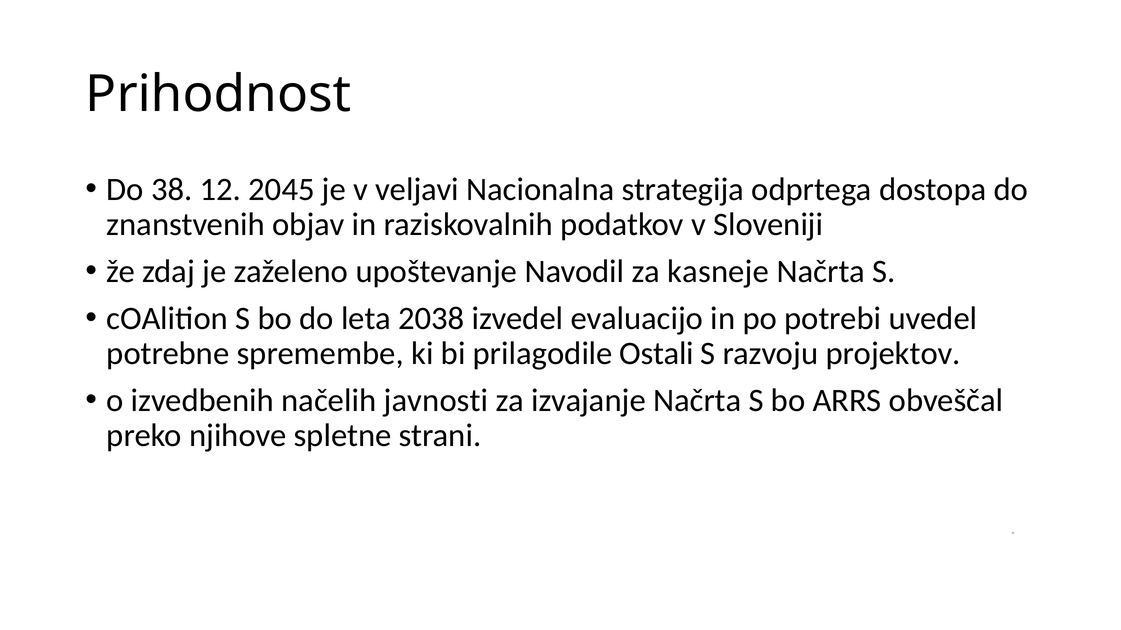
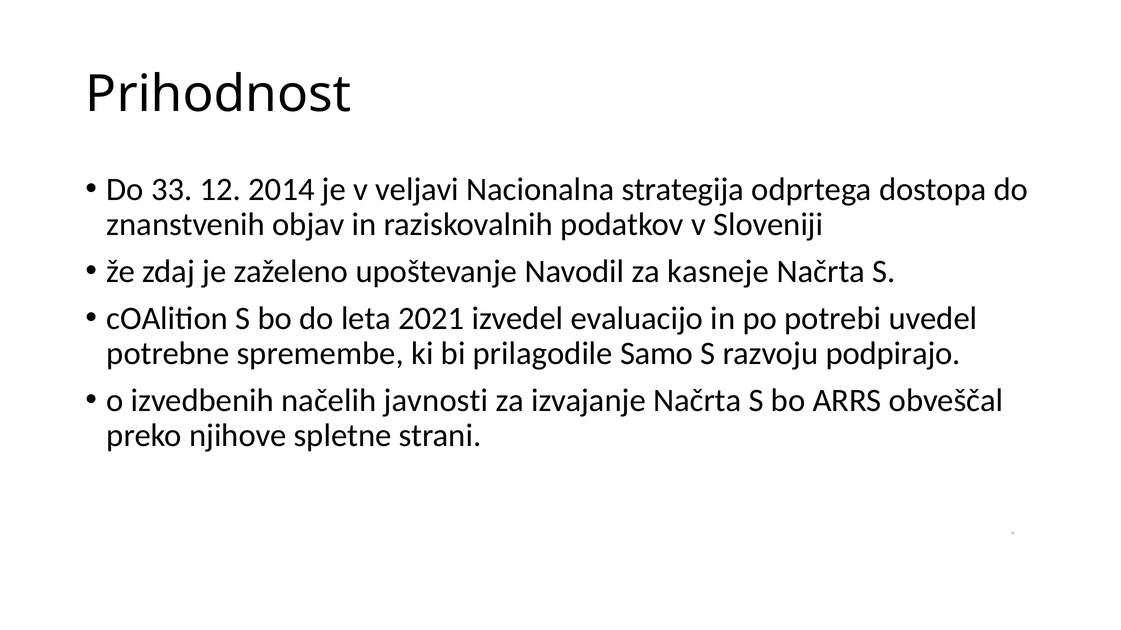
38: 38 -> 33
2045: 2045 -> 2014
2038: 2038 -> 2021
Ostali: Ostali -> Samo
projektov: projektov -> podpirajo
